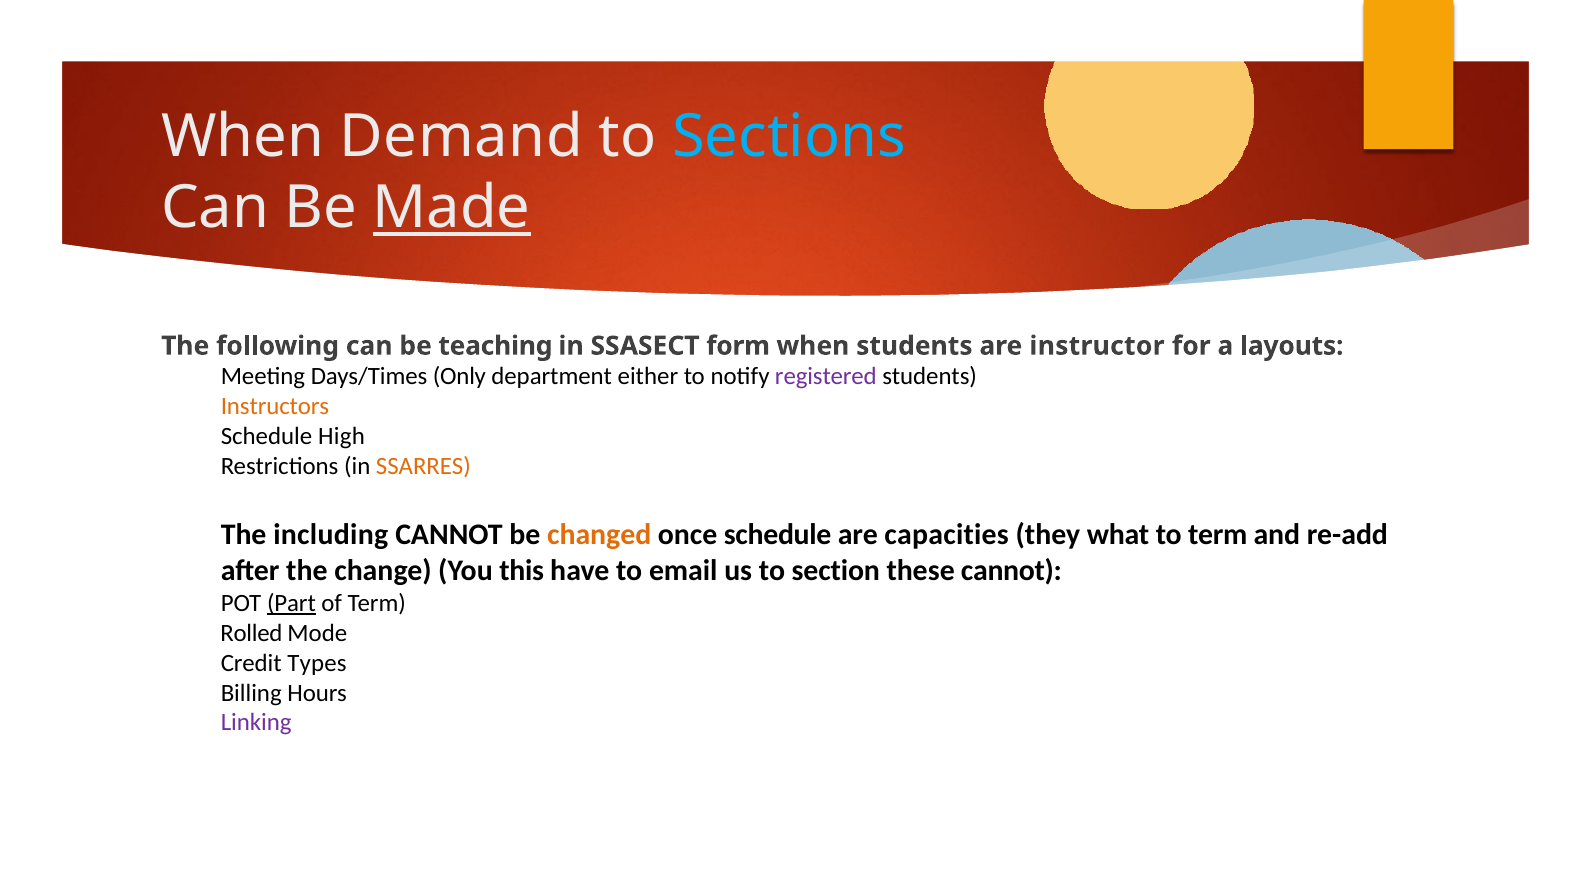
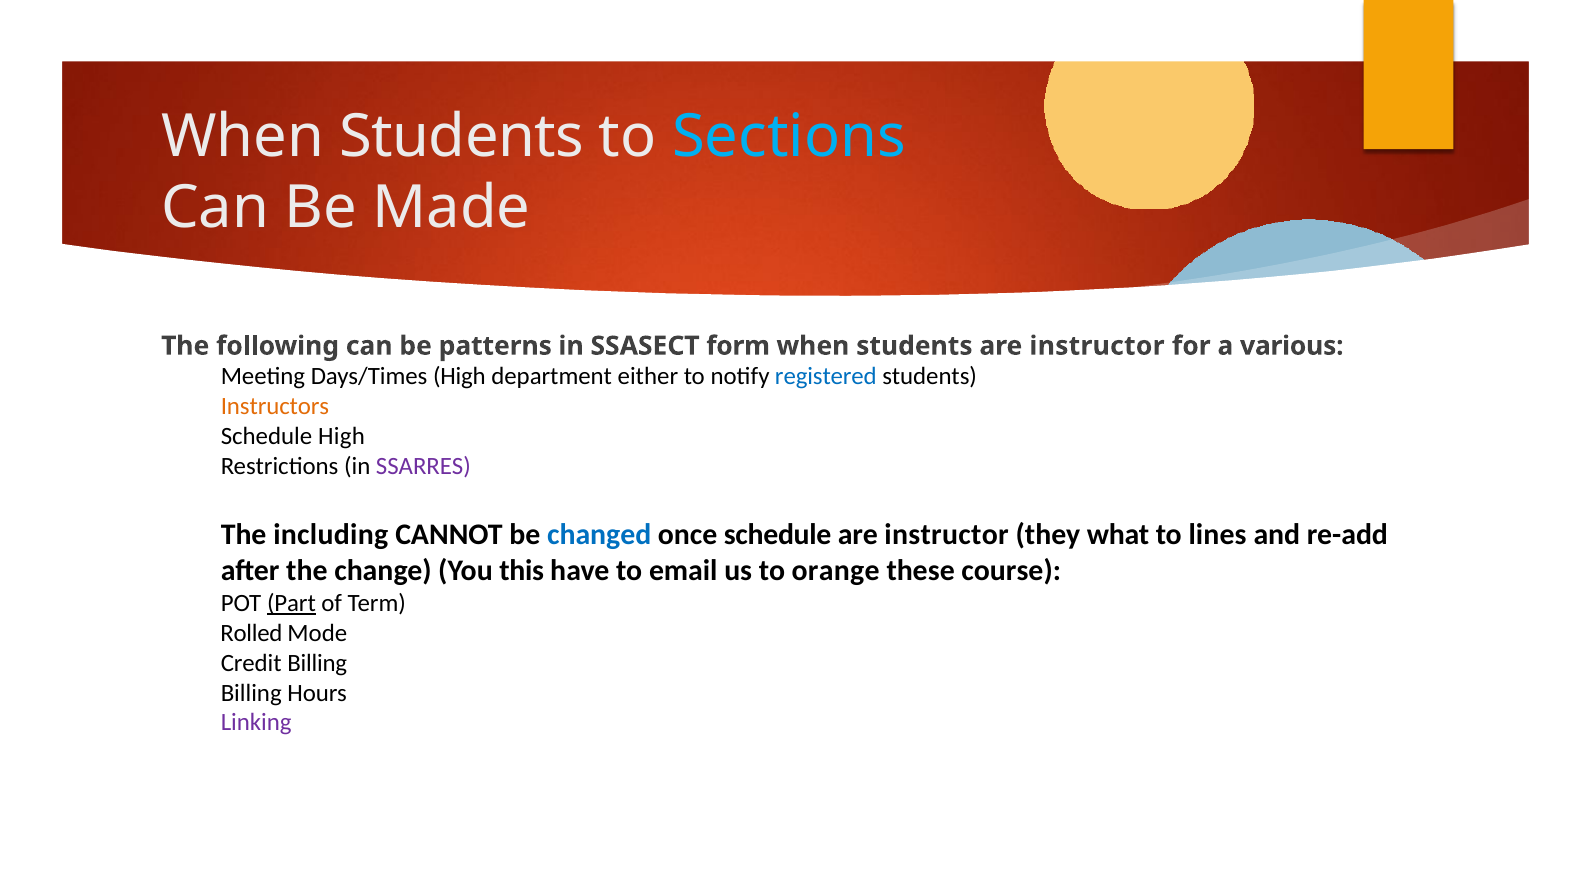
Demand at (461, 137): Demand -> Students
Made underline: present -> none
teaching: teaching -> patterns
layouts: layouts -> various
Days/Times Only: Only -> High
registered colour: purple -> blue
SSARRES colour: orange -> purple
changed colour: orange -> blue
capacities at (947, 535): capacities -> instructor
to term: term -> lines
section: section -> orange
these cannot: cannot -> course
Credit Types: Types -> Billing
